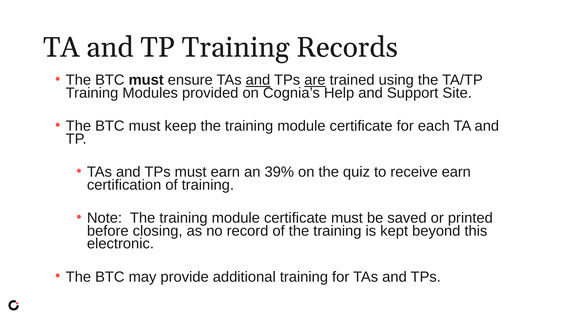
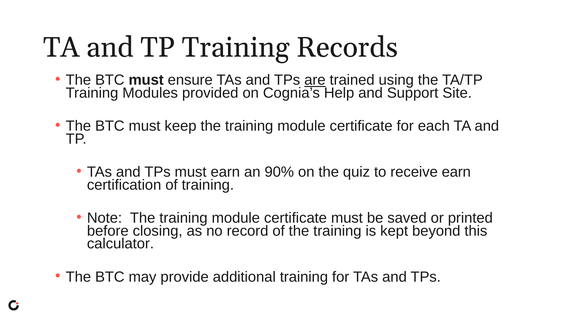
and at (258, 80) underline: present -> none
39%: 39% -> 90%
electronic: electronic -> calculator
